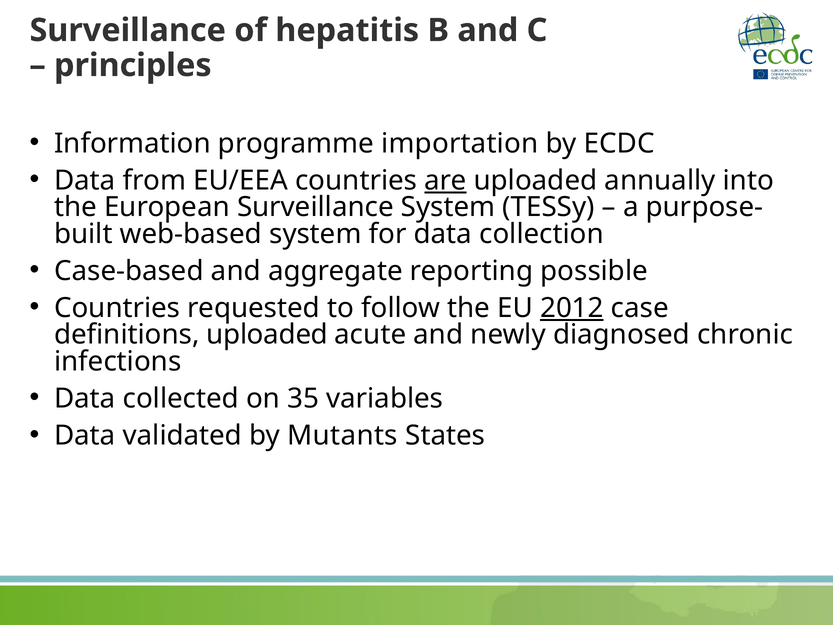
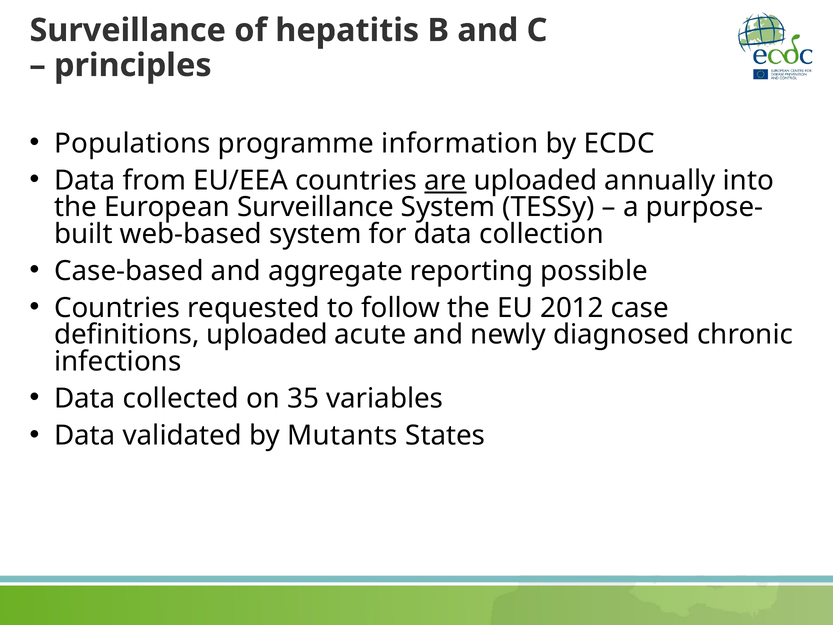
Information: Information -> Populations
importation: importation -> information
2012 underline: present -> none
